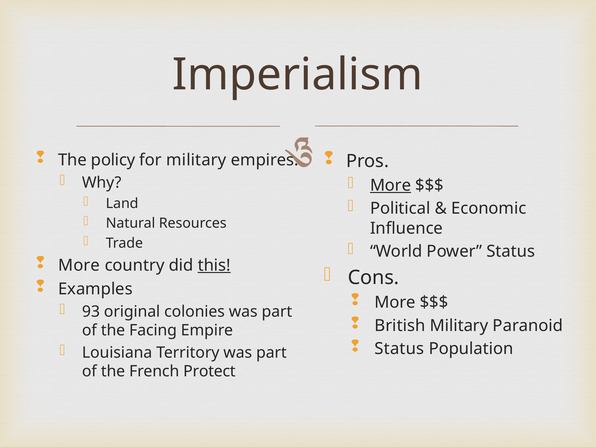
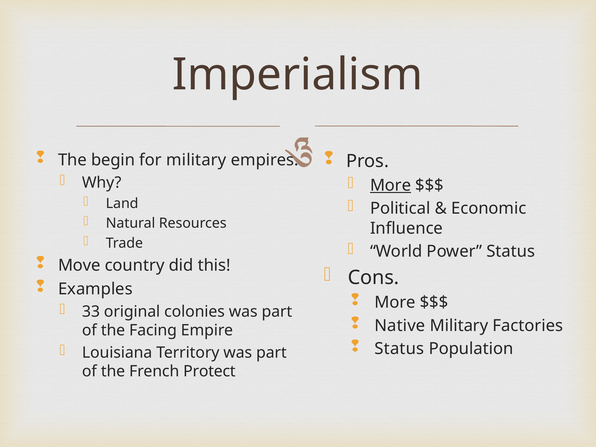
policy: policy -> begin
More at (79, 265): More -> Move
this underline: present -> none
93: 93 -> 33
British: British -> Native
Paranoid: Paranoid -> Factories
